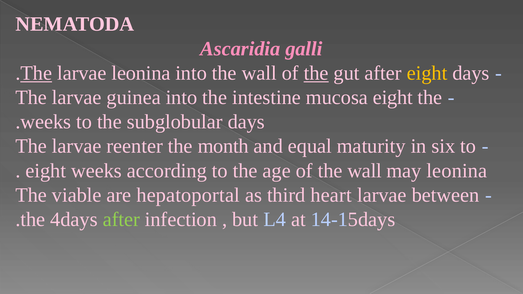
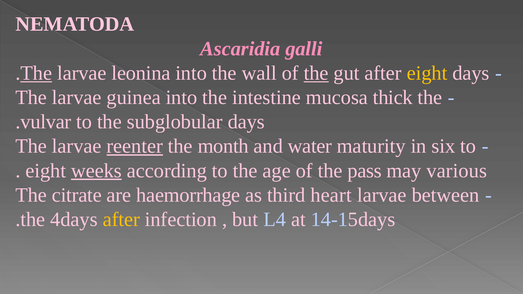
mucosa eight: eight -> thick
weeks at (46, 122): weeks -> vulvar
reenter underline: none -> present
equal: equal -> water
weeks at (96, 171) underline: none -> present
of the wall: wall -> pass
may leonina: leonina -> various
viable: viable -> citrate
hepatoportal: hepatoportal -> haemorrhage
after at (121, 220) colour: light green -> yellow
